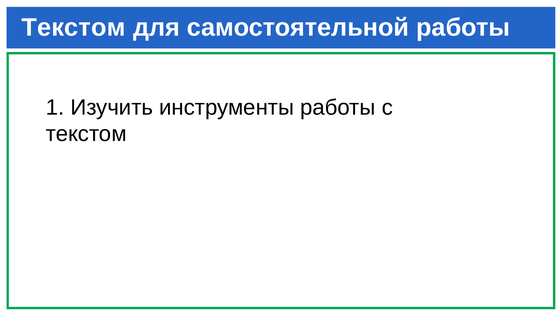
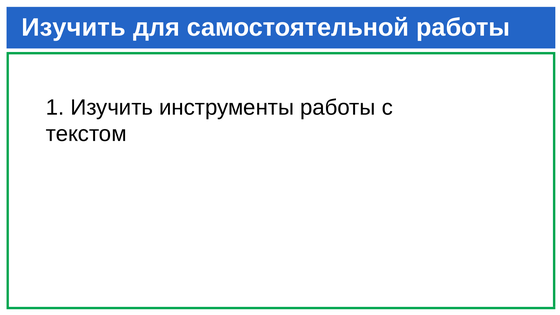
Текстом at (74, 28): Текстом -> Изучить
